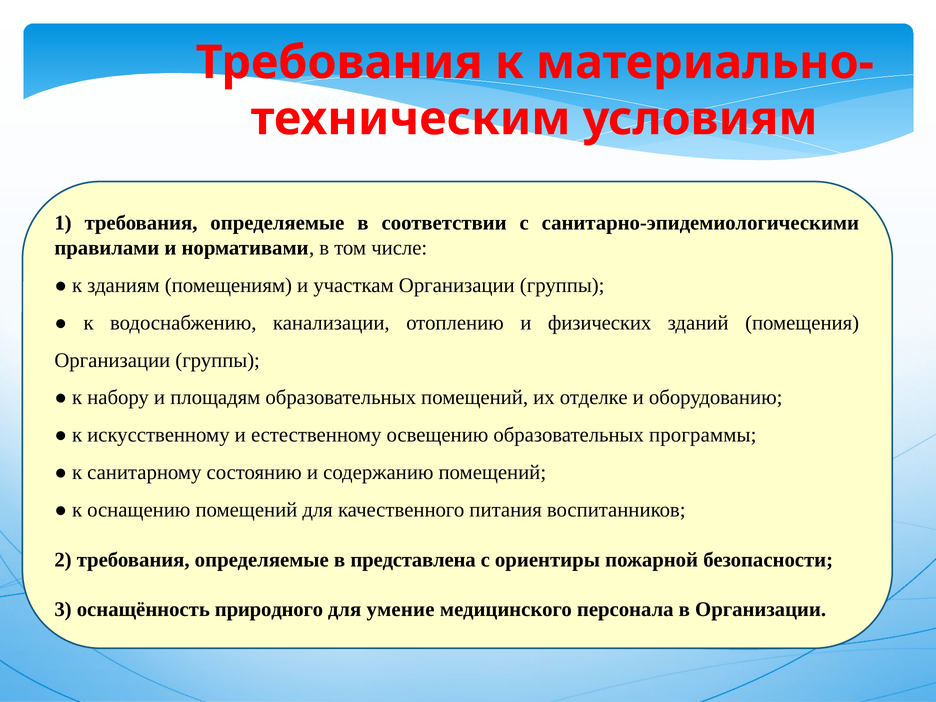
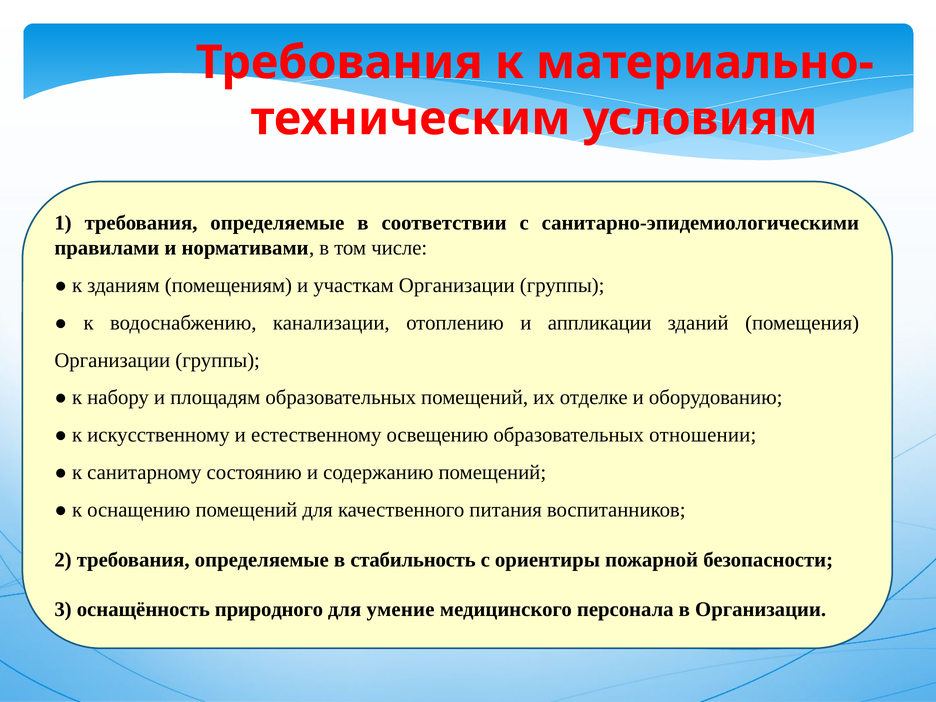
физических: физических -> аппликации
программы: программы -> отношении
представлена: представлена -> стабильность
